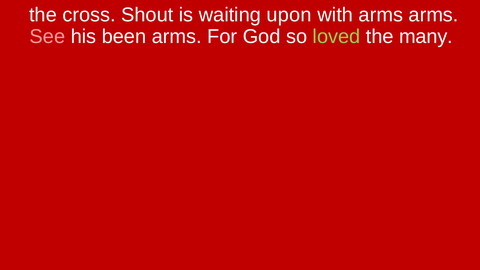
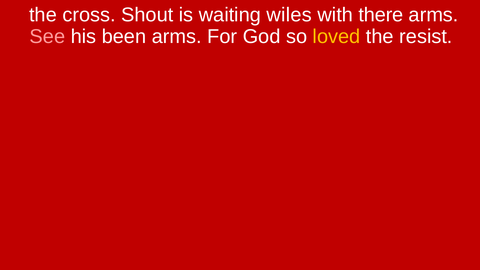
upon: upon -> wiles
with arms: arms -> there
loved colour: light green -> yellow
many: many -> resist
